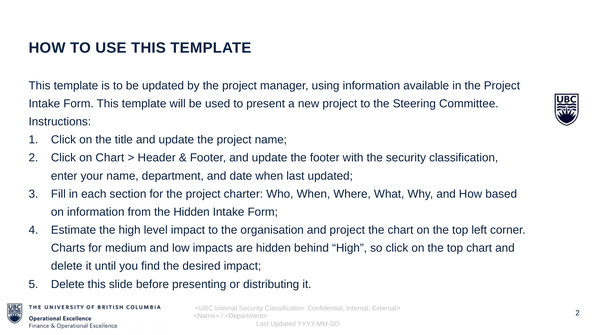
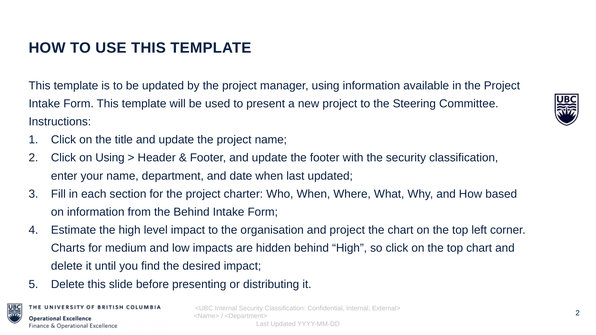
on Chart: Chart -> Using
the Hidden: Hidden -> Behind
